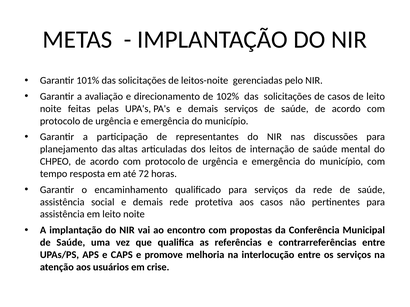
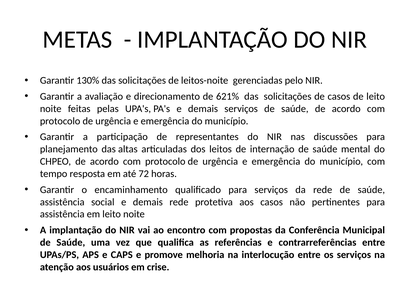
101%: 101% -> 130%
102%: 102% -> 621%
